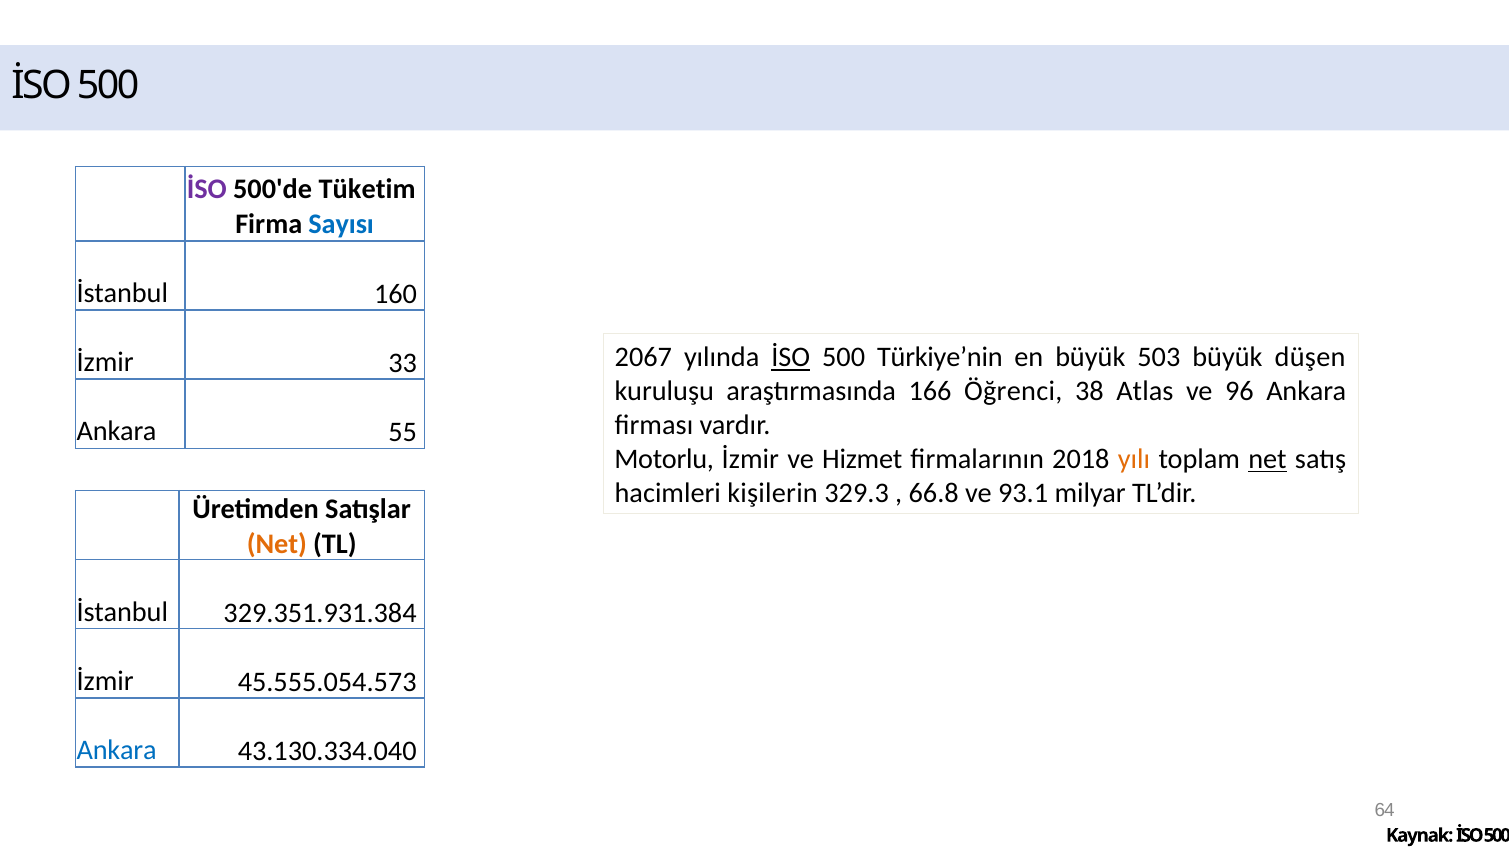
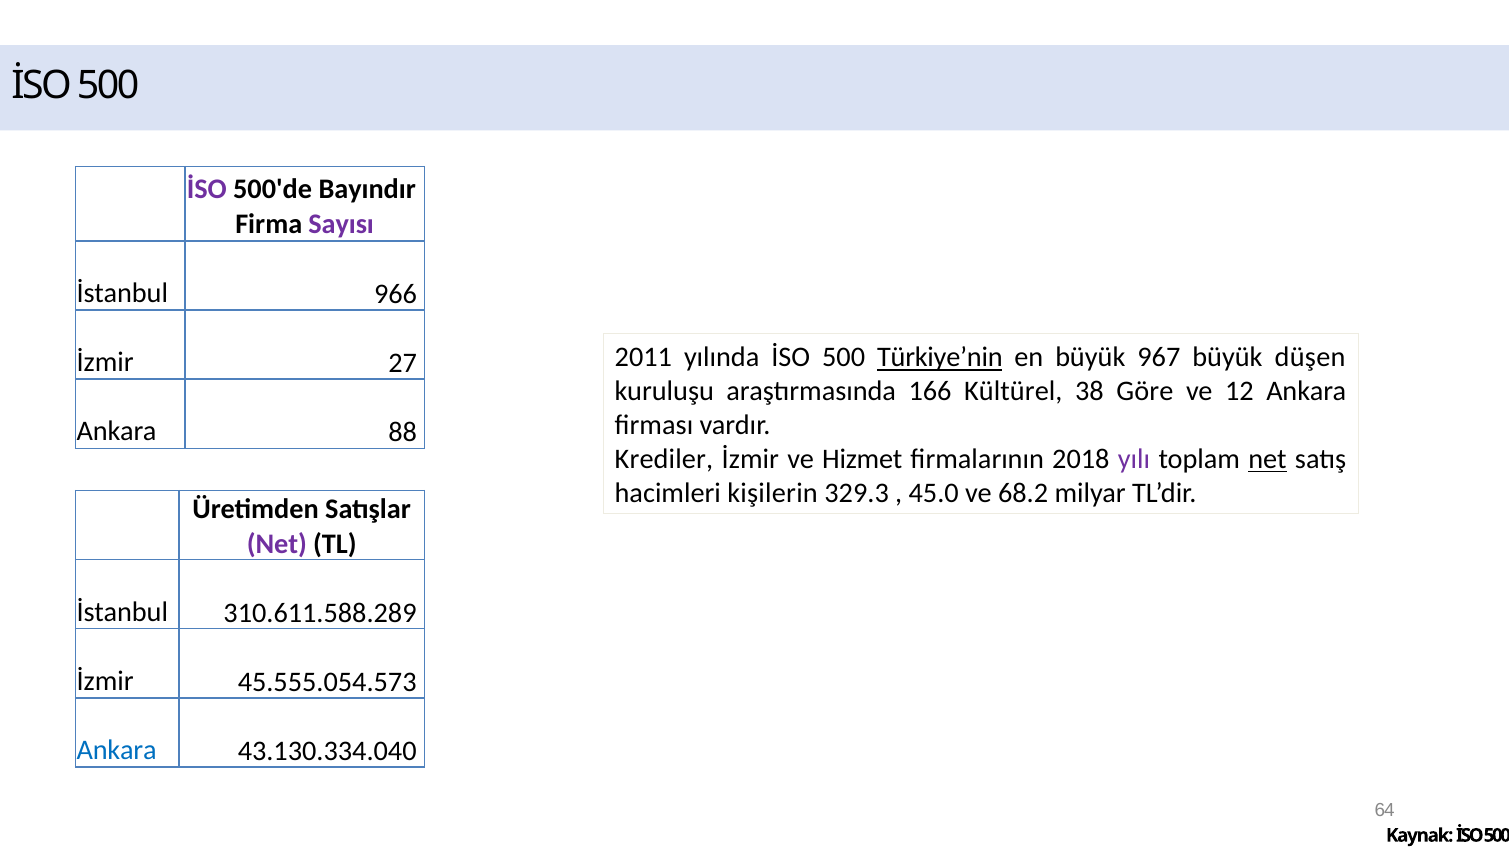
Tüketim: Tüketim -> Bayındır
Sayısı colour: blue -> purple
160: 160 -> 966
2067: 2067 -> 2011
İSO at (791, 357) underline: present -> none
Türkiye’nin underline: none -> present
503: 503 -> 967
33: 33 -> 27
Öğrenci: Öğrenci -> Kültürel
Atlas: Atlas -> Göre
96: 96 -> 12
55: 55 -> 88
Motorlu: Motorlu -> Krediler
yılı colour: orange -> purple
66.8: 66.8 -> 45.0
93.1: 93.1 -> 68.2
Net at (277, 544) colour: orange -> purple
329.351.931.384: 329.351.931.384 -> 310.611.588.289
